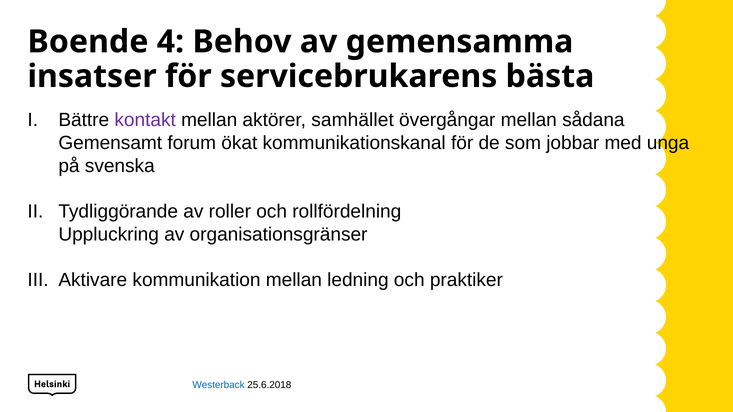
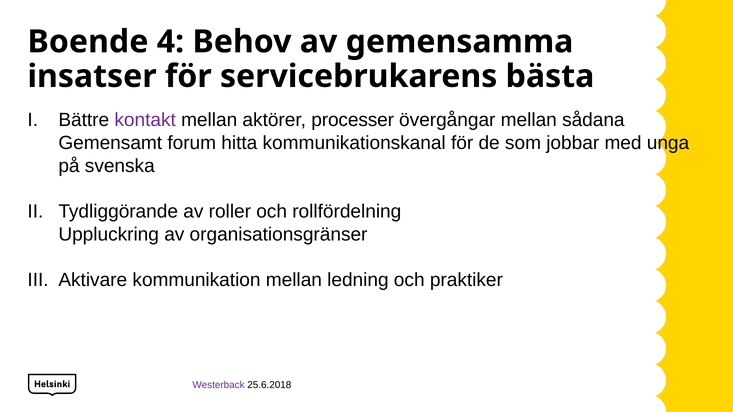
samhället: samhället -> processer
ökat: ökat -> hitta
Westerback colour: blue -> purple
